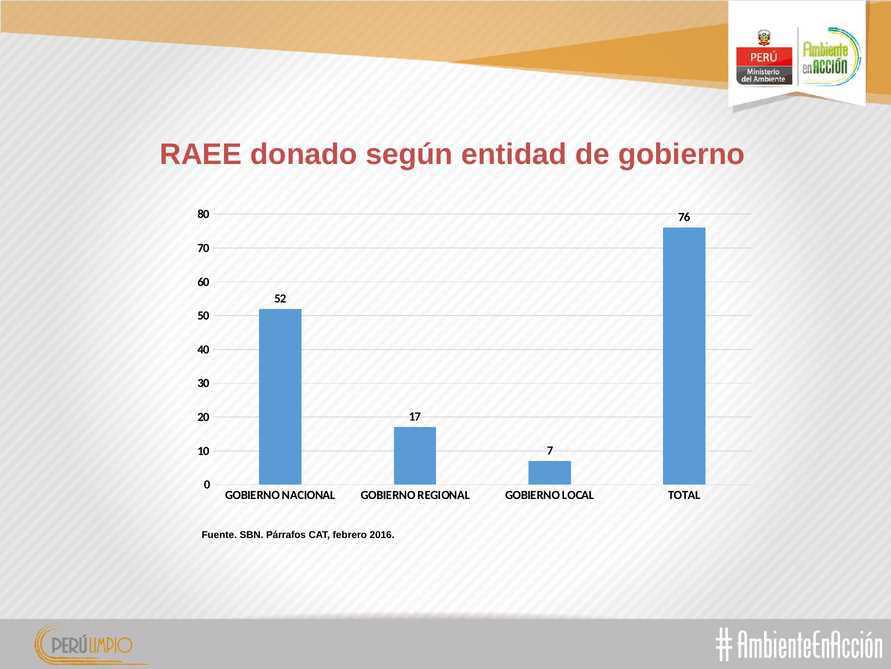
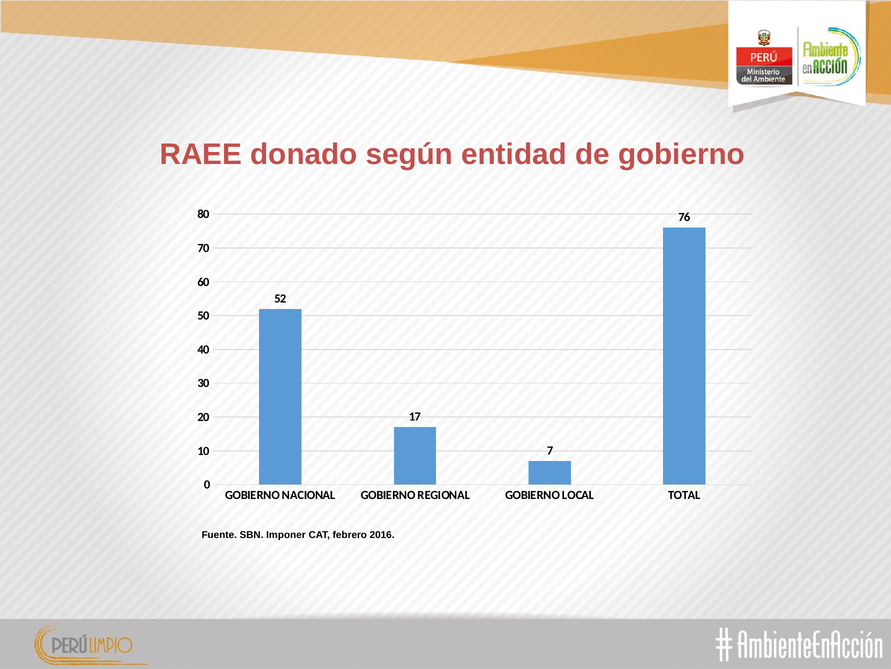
Párrafos: Párrafos -> Imponer
